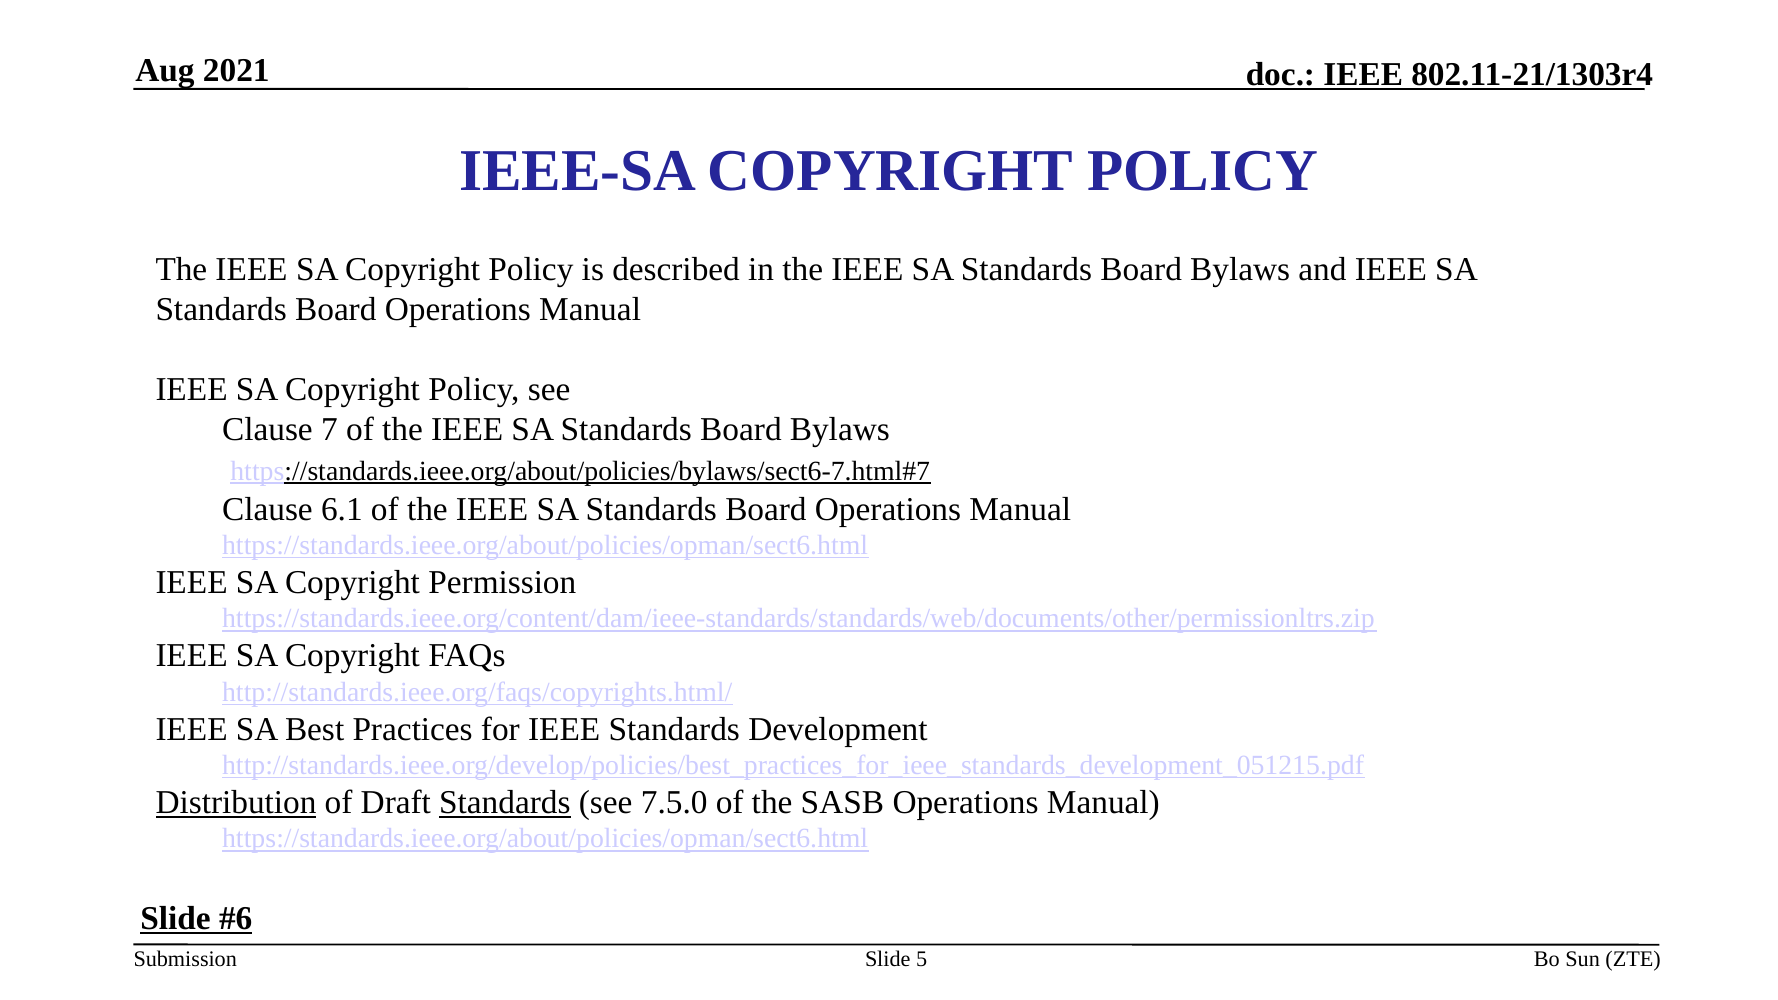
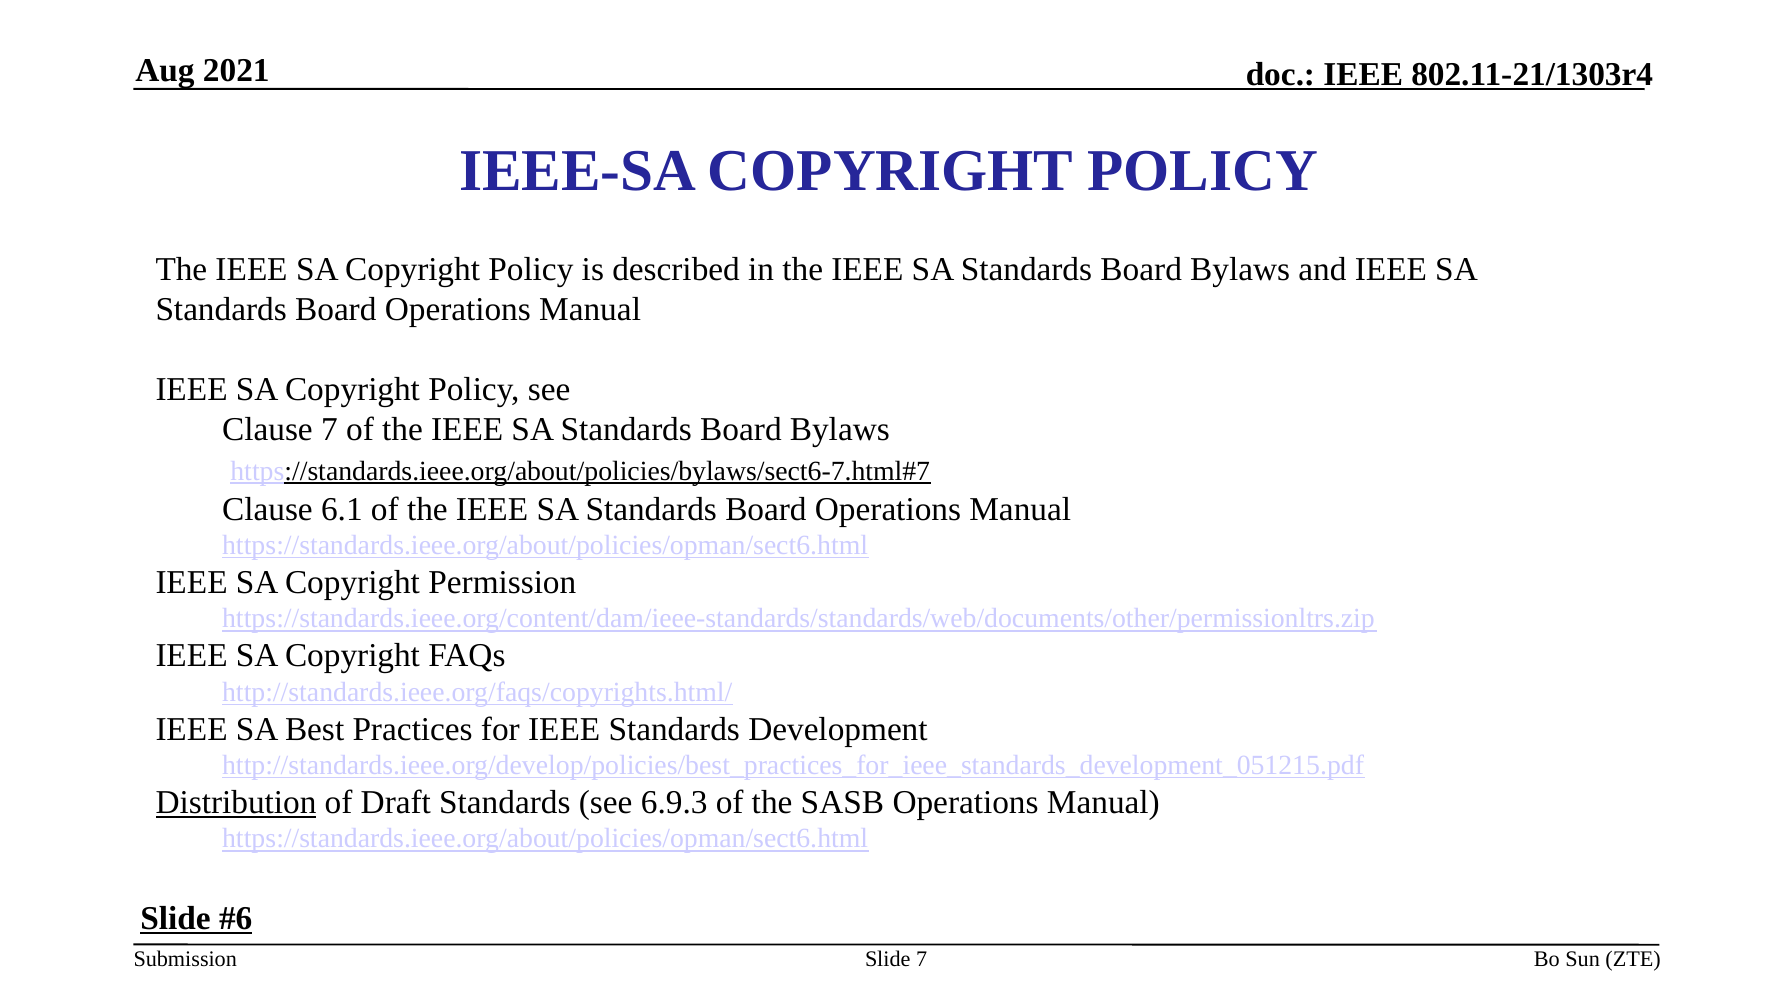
Standards at (505, 802) underline: present -> none
7.5.0: 7.5.0 -> 6.9.3
Slide 5: 5 -> 7
